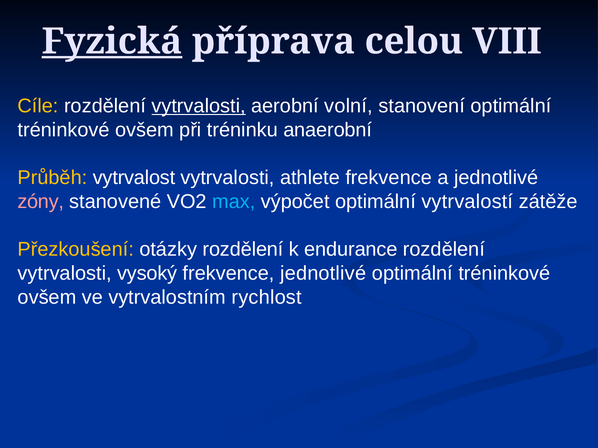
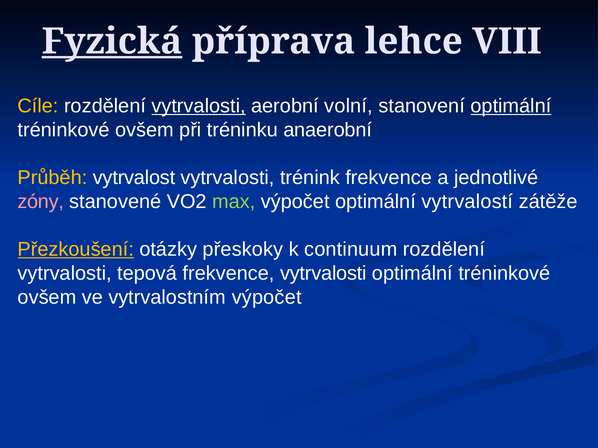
celou: celou -> lehce
optimální at (511, 106) underline: none -> present
athlete: athlete -> trénink
max colour: light blue -> light green
Přezkoušení underline: none -> present
otázky rozdělení: rozdělení -> přeskoky
endurance: endurance -> continuum
vysoký: vysoký -> tepová
frekvence jednotlivé: jednotlivé -> vytrvalosti
vytrvalostním rychlost: rychlost -> výpočet
